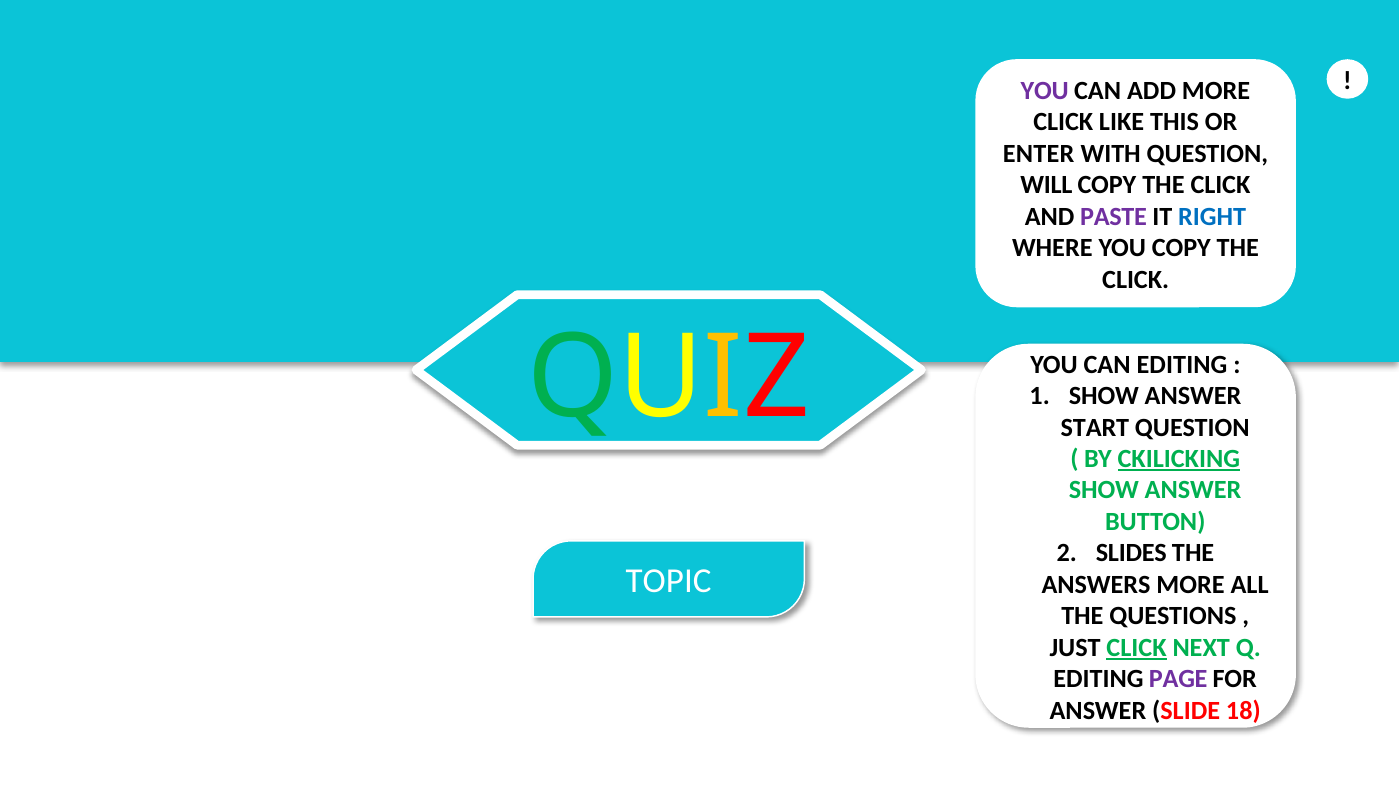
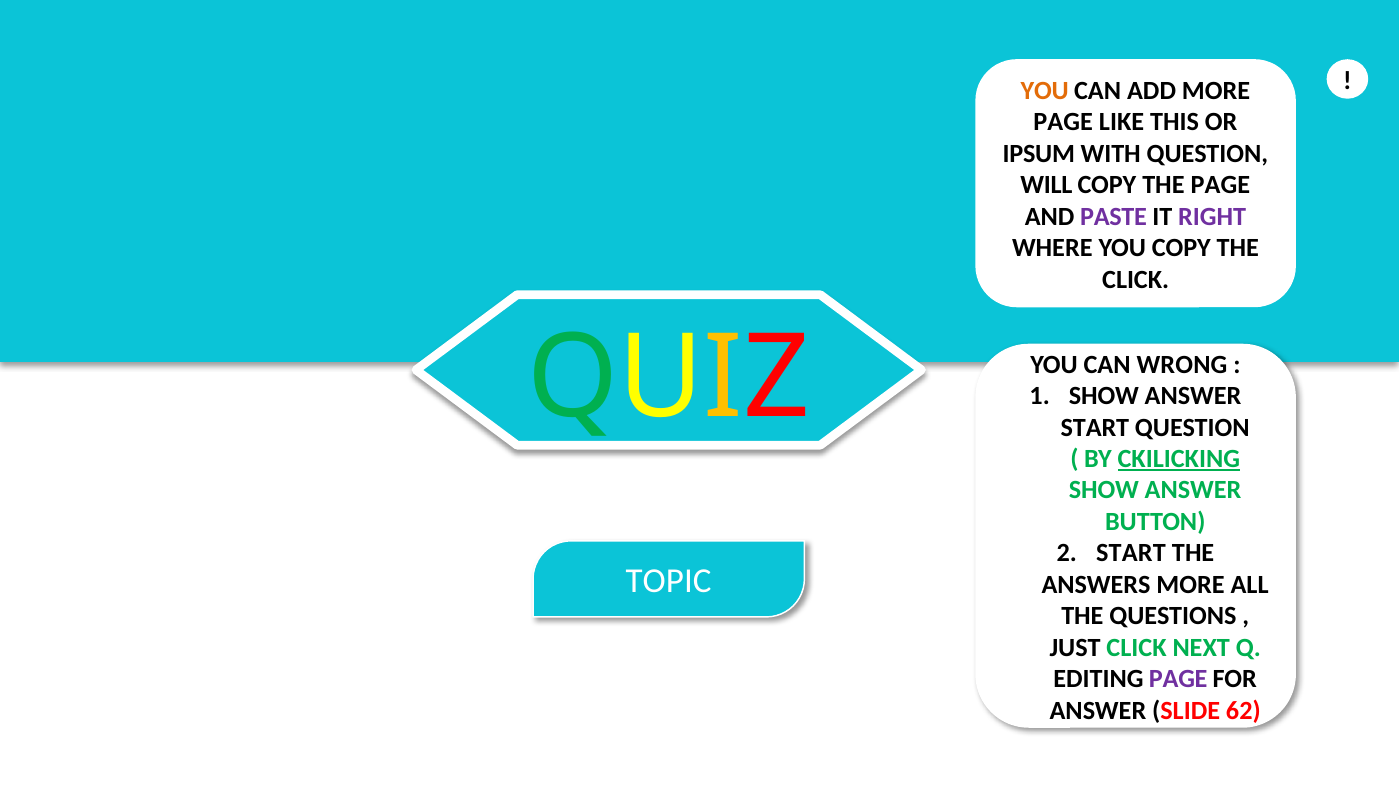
YOU at (1045, 91) colour: purple -> orange
CLICK at (1063, 122): CLICK -> PAGE
ENTER: ENTER -> IPSUM
CLICK at (1220, 185): CLICK -> PAGE
RIGHT colour: blue -> purple
CAN EDITING: EDITING -> WRONG
SLIDES at (1131, 553): SLIDES -> START
CLICK at (1137, 648) underline: present -> none
18: 18 -> 62
